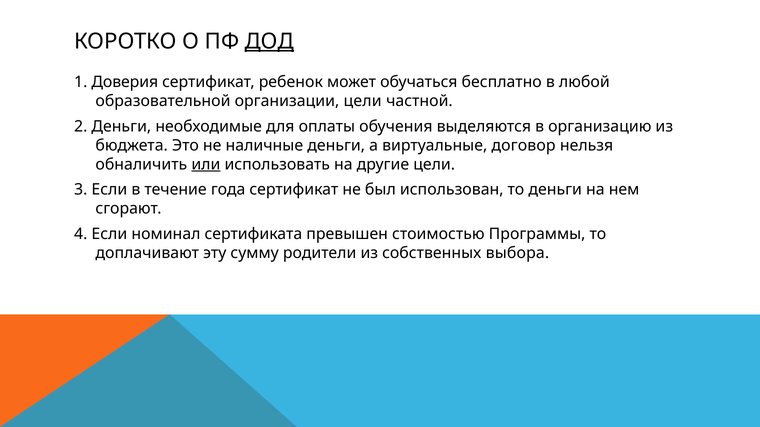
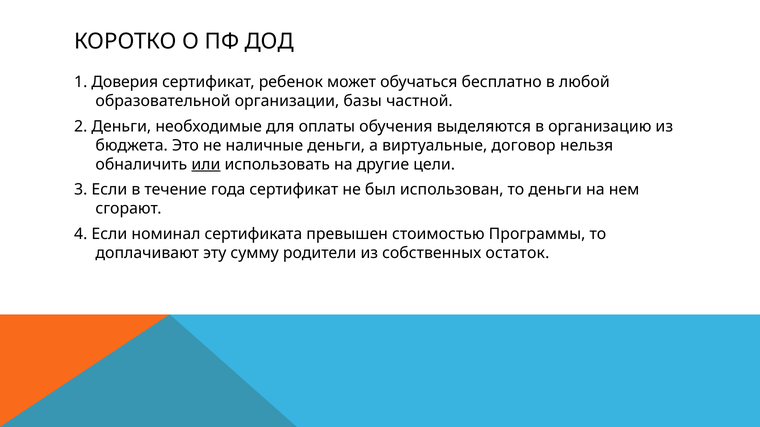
ДОД underline: present -> none
организации цели: цели -> базы
выбора: выбора -> остаток
